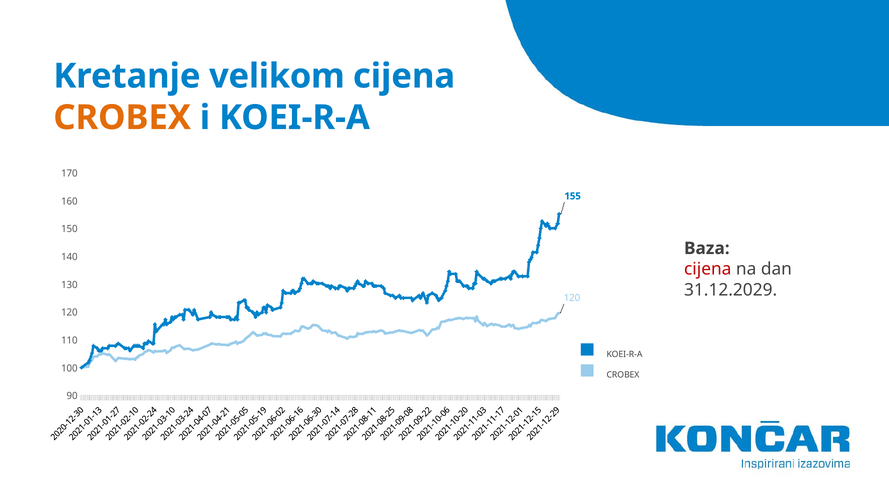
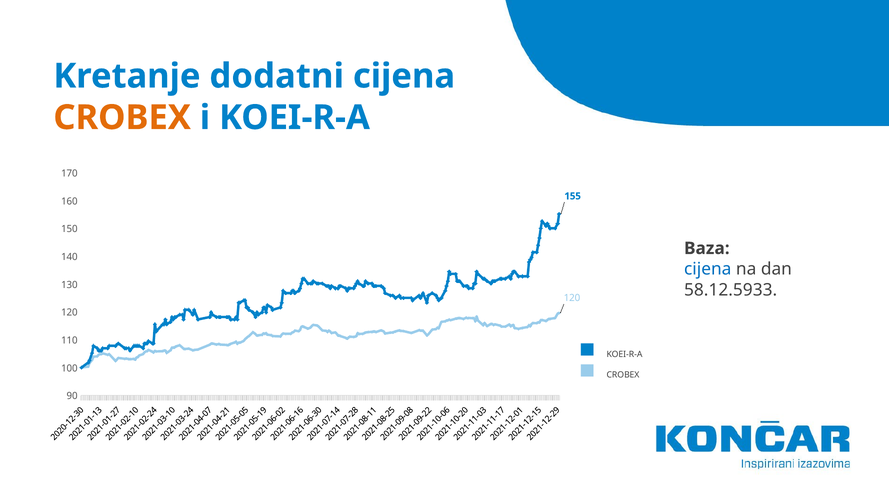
velikom: velikom -> dodatni
cijena at (708, 269) colour: red -> blue
31.12.2029: 31.12.2029 -> 58.12.5933
